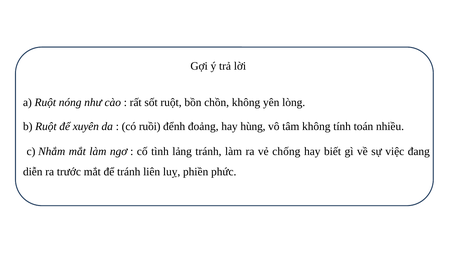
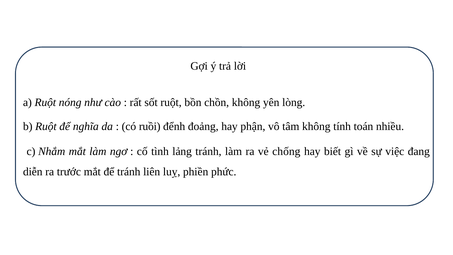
xuyên: xuyên -> nghĩa
hùng: hùng -> phận
